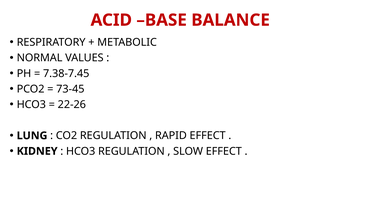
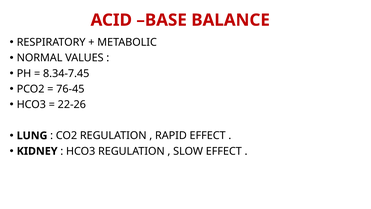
7.38-7.45: 7.38-7.45 -> 8.34-7.45
73-45: 73-45 -> 76-45
